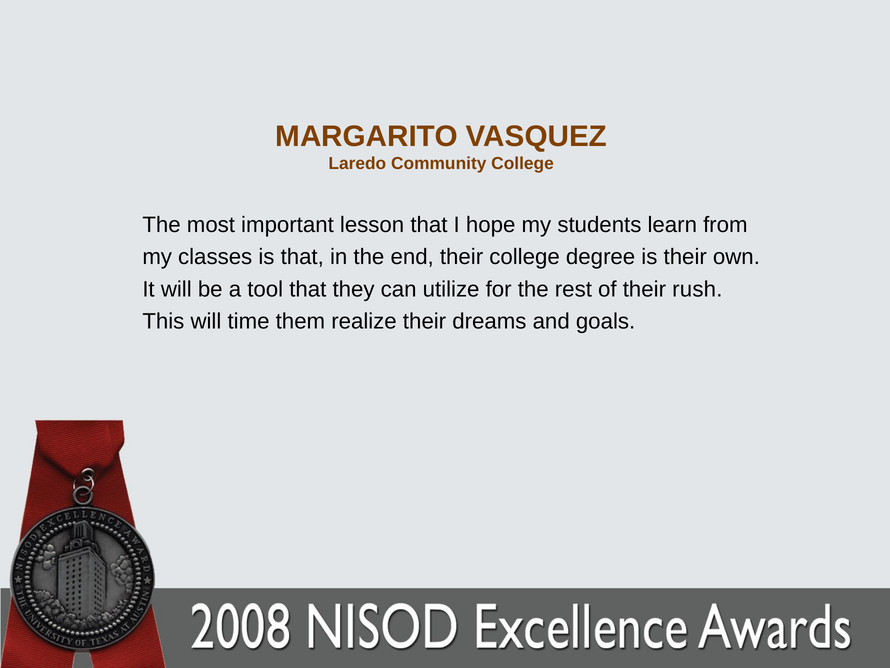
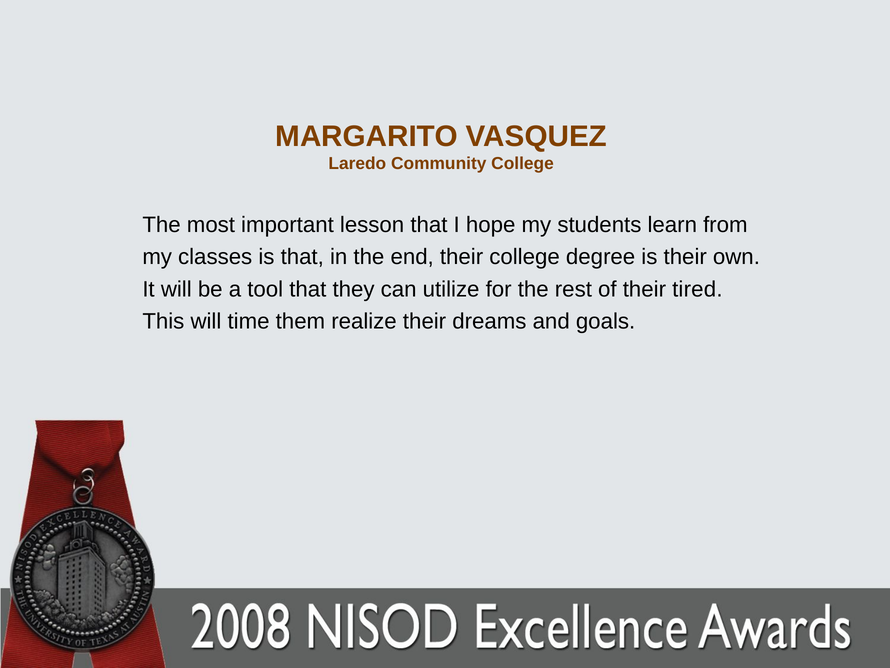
rush: rush -> tired
